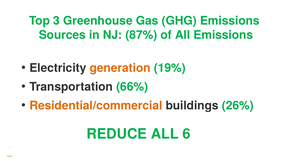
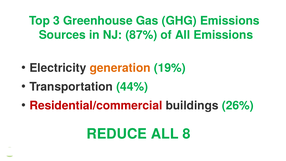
66%: 66% -> 44%
Residential/commercial colour: orange -> red
6: 6 -> 8
